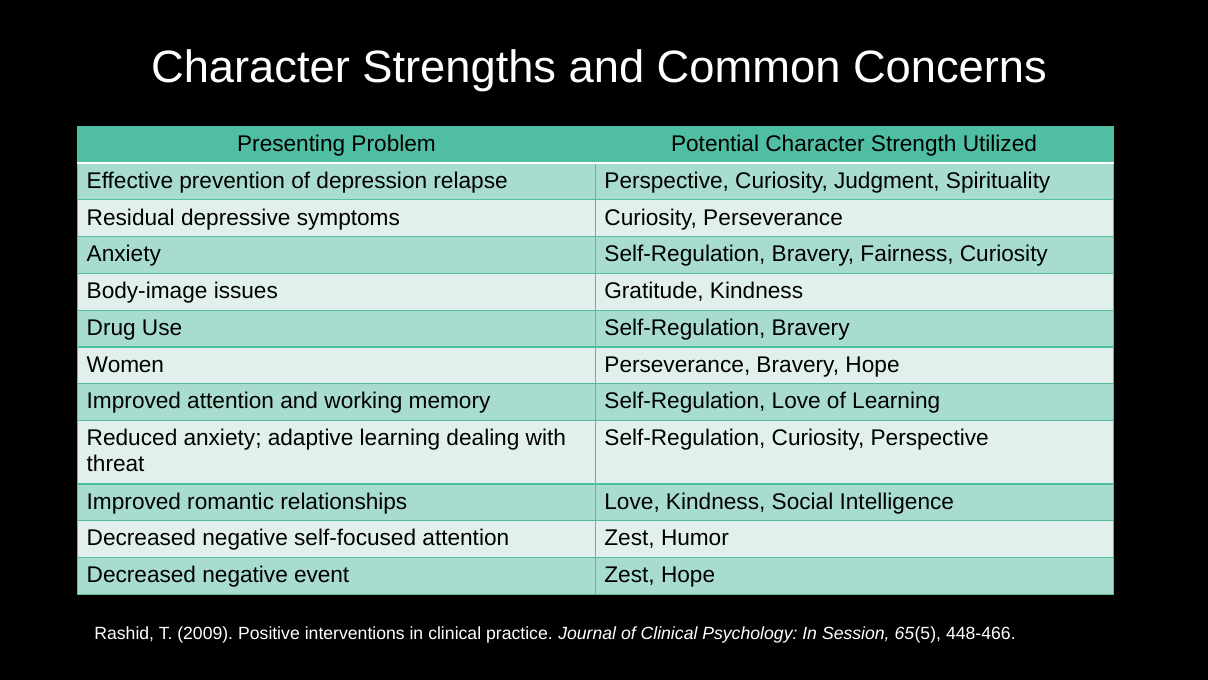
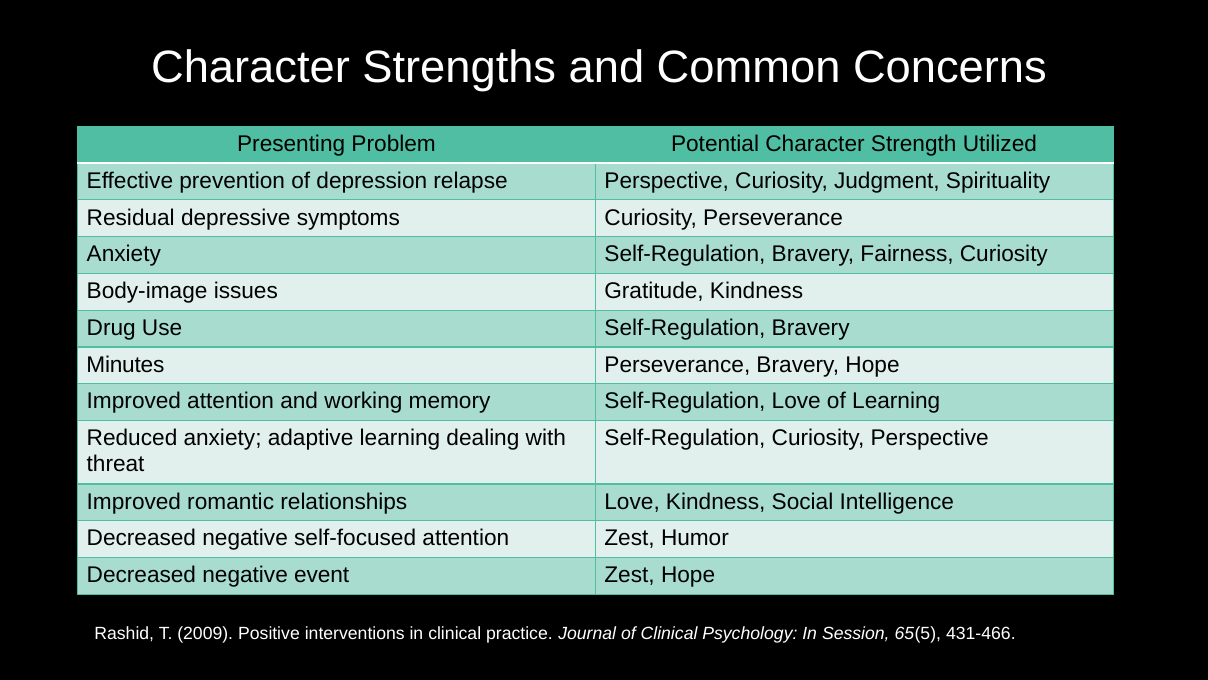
Women: Women -> Minutes
448-466: 448-466 -> 431-466
